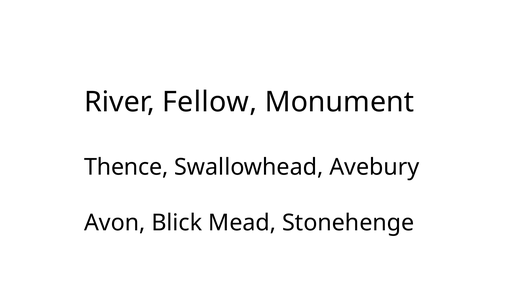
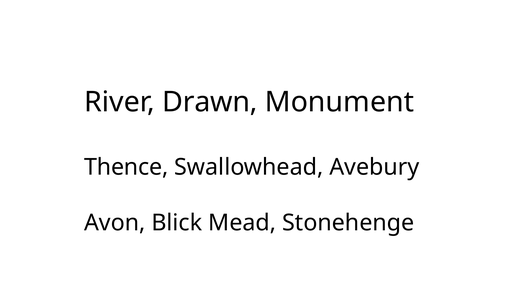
Fellow: Fellow -> Drawn
